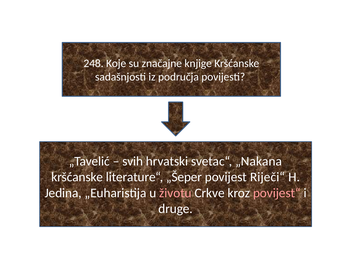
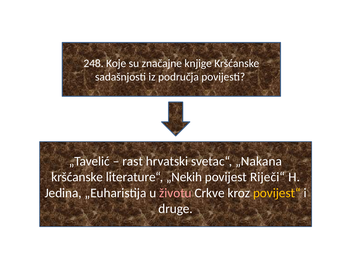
svih: svih -> rast
„Šeper: „Šeper -> „Nekih
povijest“ colour: pink -> yellow
